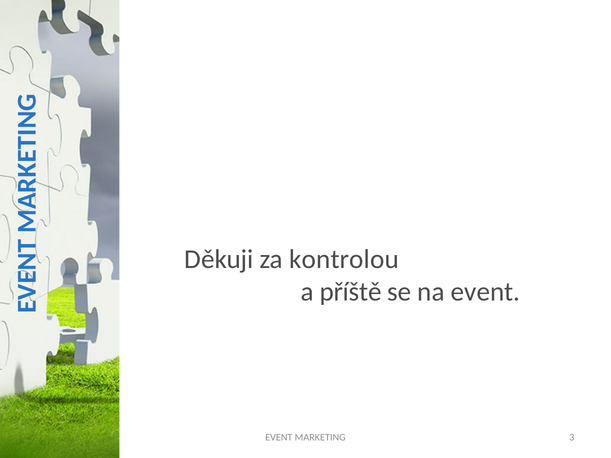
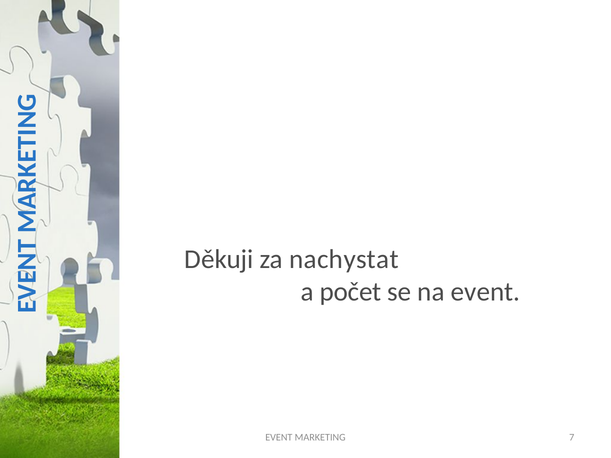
kontrolou: kontrolou -> nachystat
příště: příště -> počet
3: 3 -> 7
